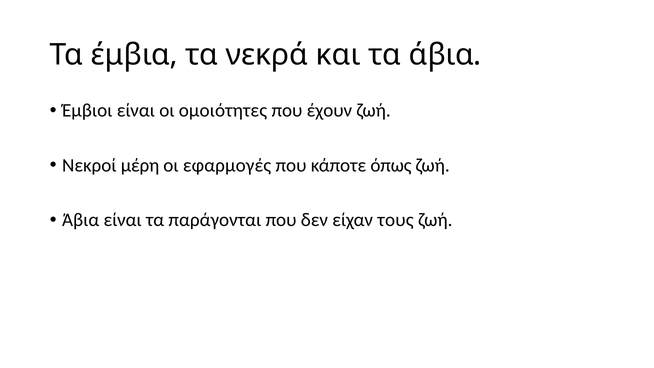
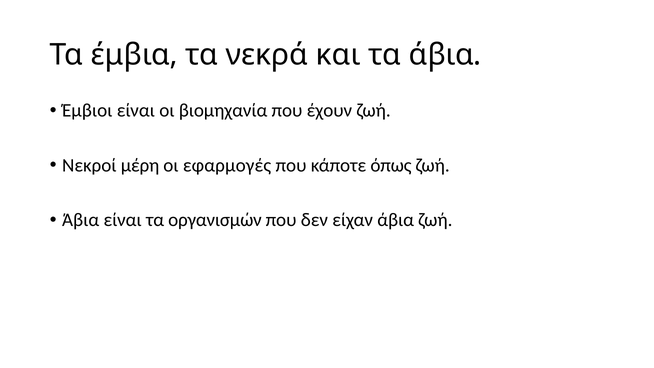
ομοιότητες: ομοιότητες -> βιομηχανία
παράγονται: παράγονται -> οργανισμών
είχαν τους: τους -> άβια
